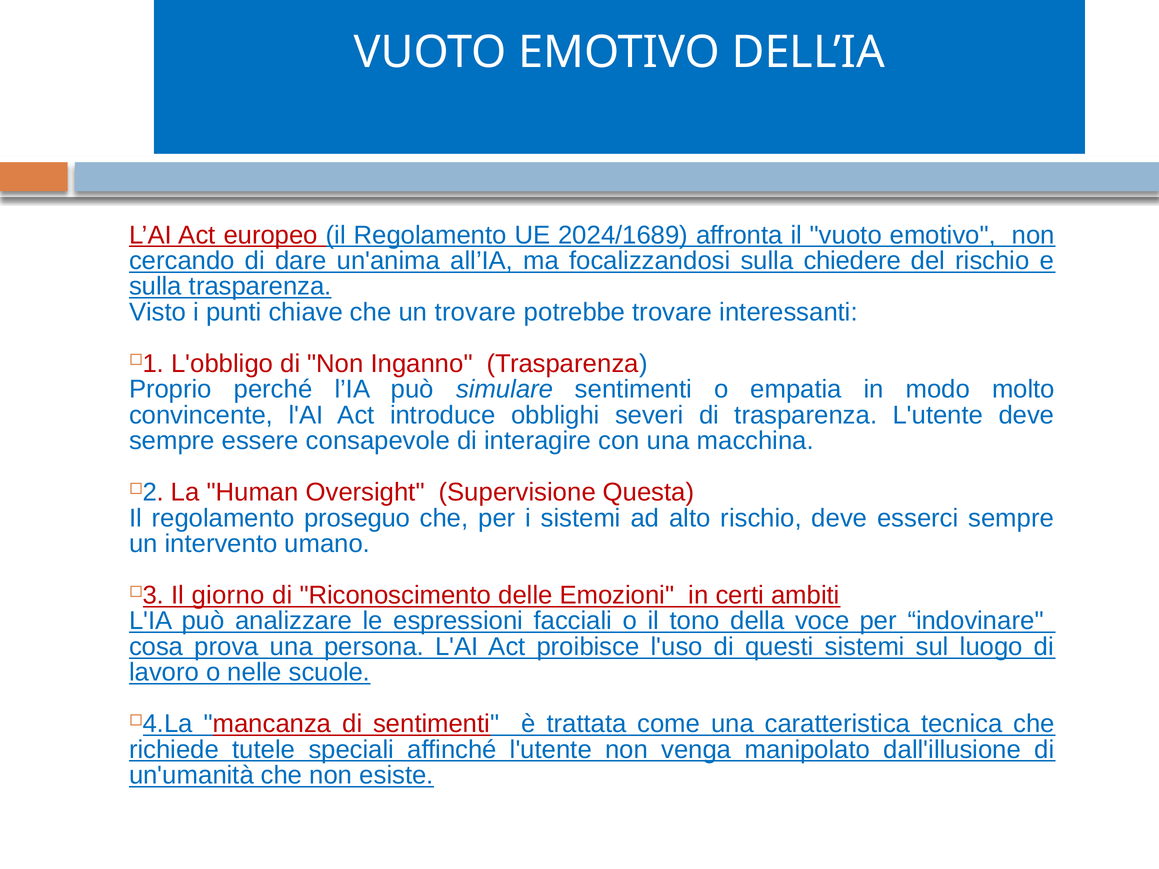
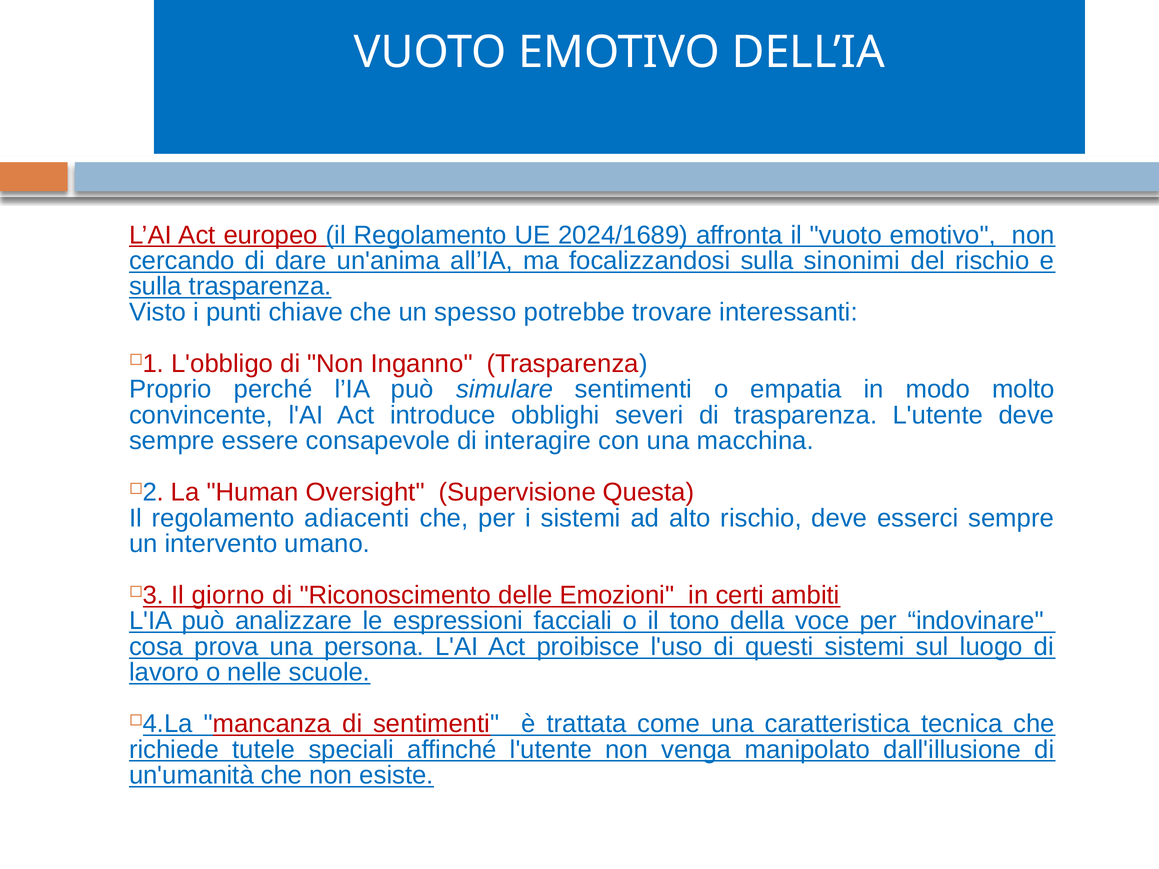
chiedere: chiedere -> sinonimi
un trovare: trovare -> spesso
proseguo: proseguo -> adiacenti
